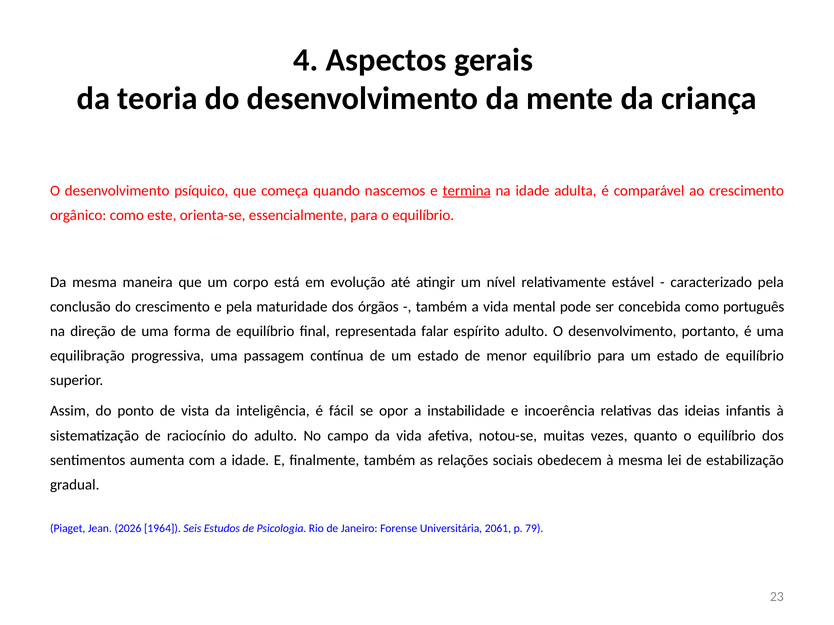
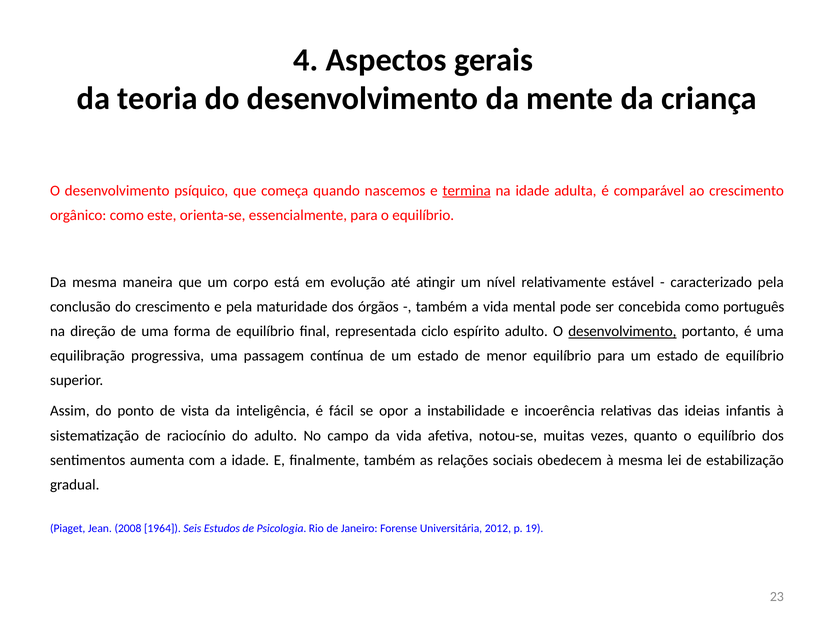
falar: falar -> ciclo
desenvolvimento at (622, 332) underline: none -> present
2026: 2026 -> 2008
2061: 2061 -> 2012
79: 79 -> 19
